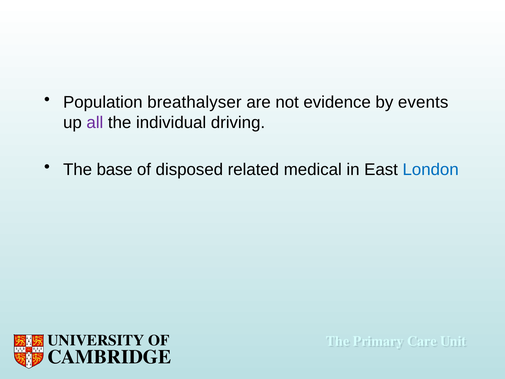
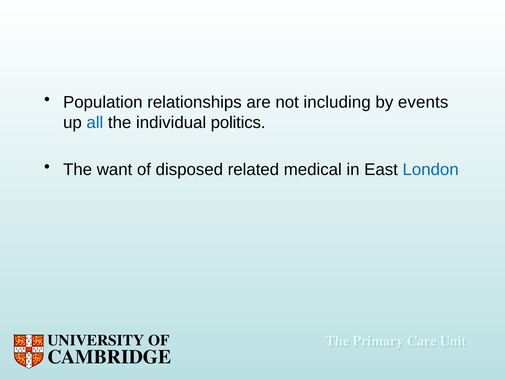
breathalyser: breathalyser -> relationships
evidence: evidence -> including
all colour: purple -> blue
driving: driving -> politics
base: base -> want
